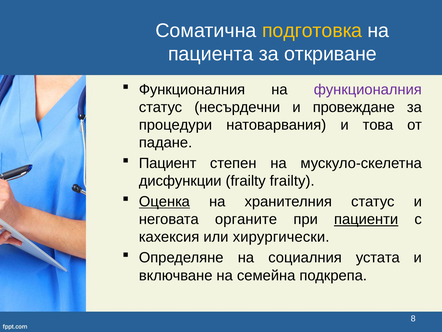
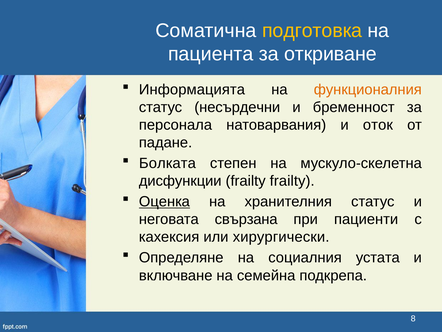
Функционалния at (192, 89): Функционалния -> Информацията
функционалния at (368, 89) colour: purple -> orange
провеждане: провеждане -> бременност
процедури: процедури -> персонала
това: това -> оток
Пациент: Пациент -> Болката
органите: органите -> свързана
пациенти underline: present -> none
